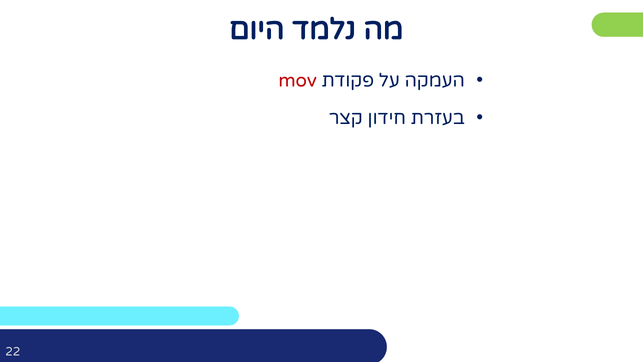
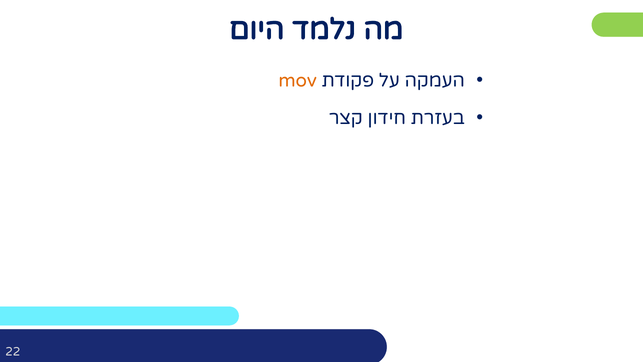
mov colour: red -> orange
